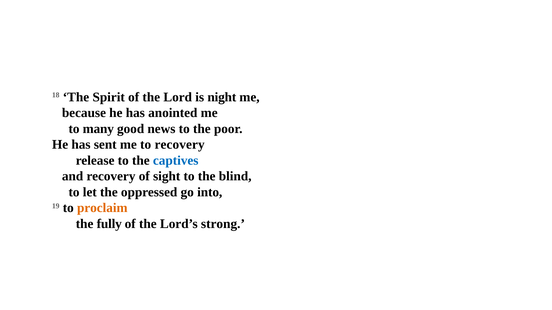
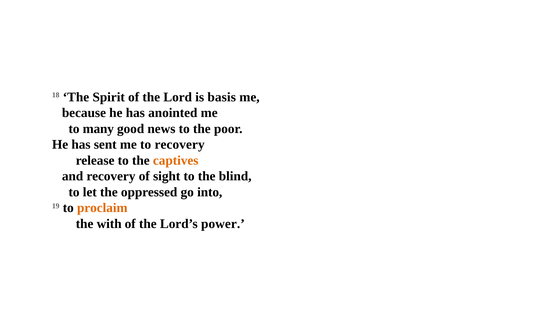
night: night -> basis
captives colour: blue -> orange
fully: fully -> with
strong: strong -> power
